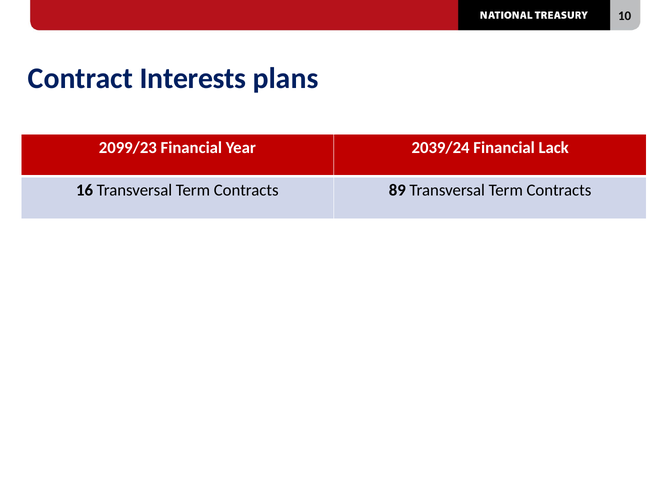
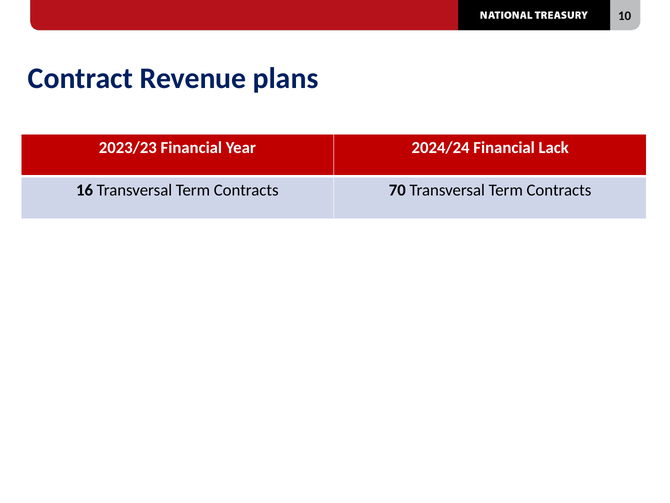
Interests: Interests -> Revenue
2099/23: 2099/23 -> 2023/23
2039/24: 2039/24 -> 2024/24
89: 89 -> 70
